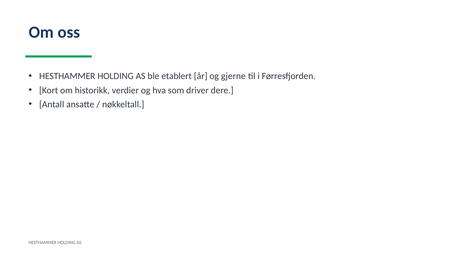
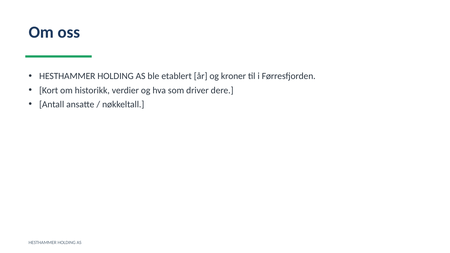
gjerne: gjerne -> kroner
